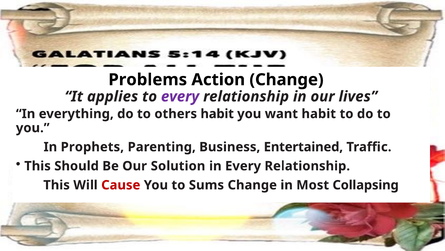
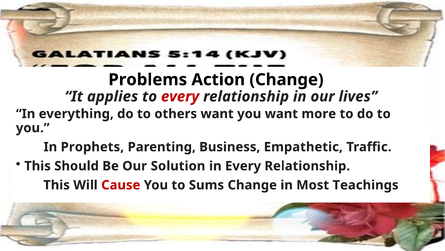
every at (180, 96) colour: purple -> red
others habit: habit -> want
want habit: habit -> more
Entertained: Entertained -> Empathetic
Collapsing: Collapsing -> Teachings
